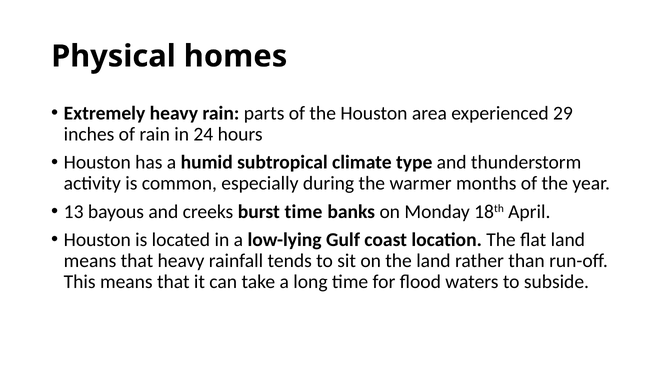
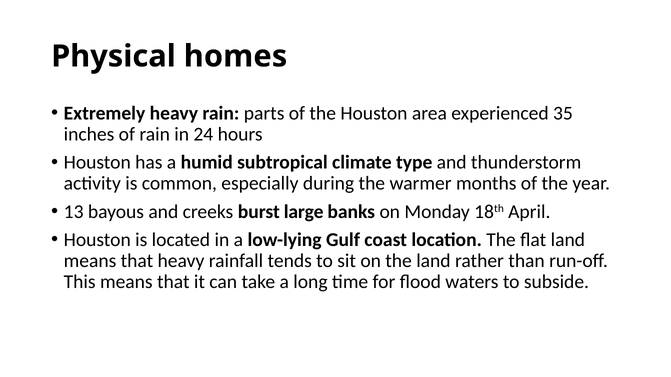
29: 29 -> 35
burst time: time -> large
